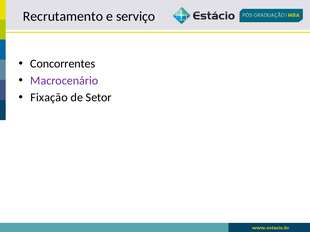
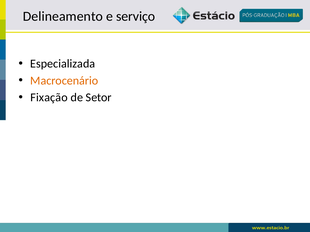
Recrutamento: Recrutamento -> Delineamento
Concorrentes: Concorrentes -> Especializada
Macrocenário colour: purple -> orange
